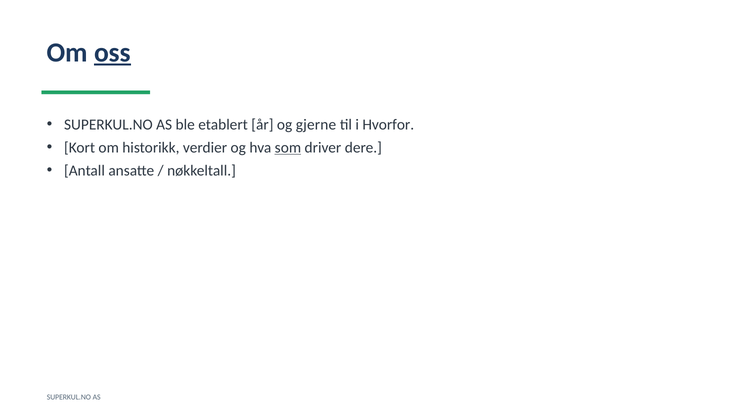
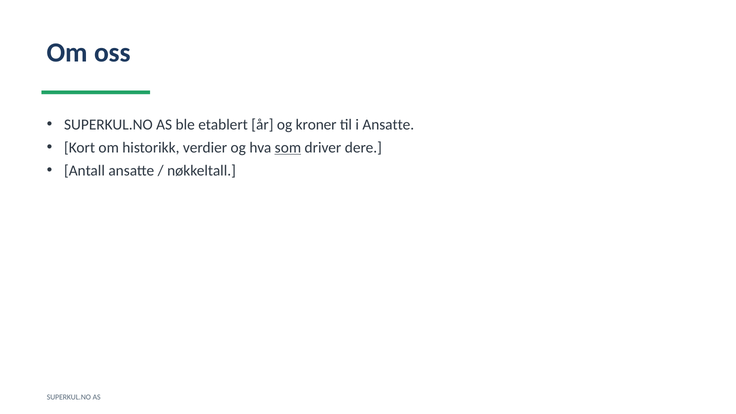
oss underline: present -> none
gjerne: gjerne -> kroner
i Hvorfor: Hvorfor -> Ansatte
